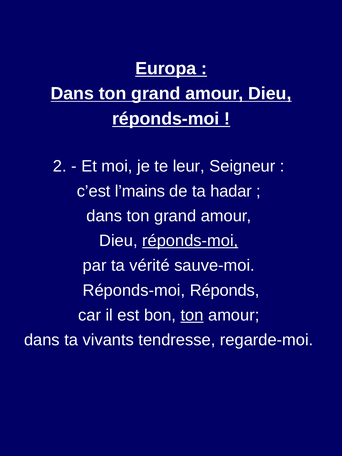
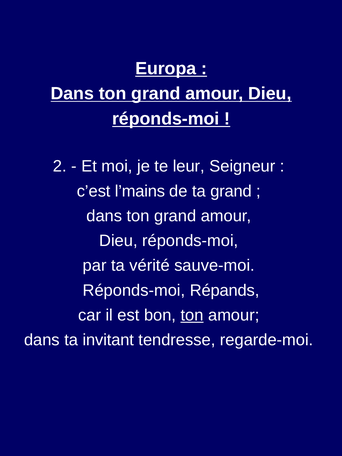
ta hadar: hadar -> grand
réponds-moi at (190, 241) underline: present -> none
Réponds: Réponds -> Répands
vivants: vivants -> invitant
